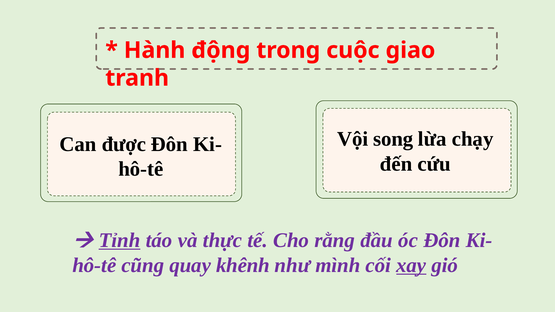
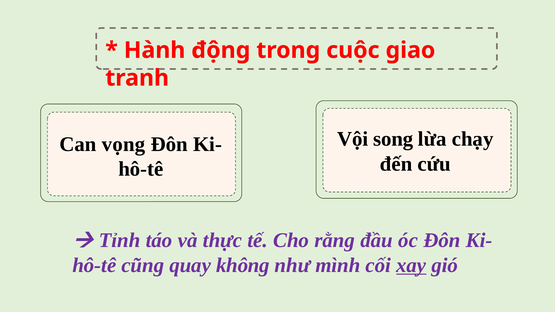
được: được -> vọng
Tỉnh underline: present -> none
khênh: khênh -> không
